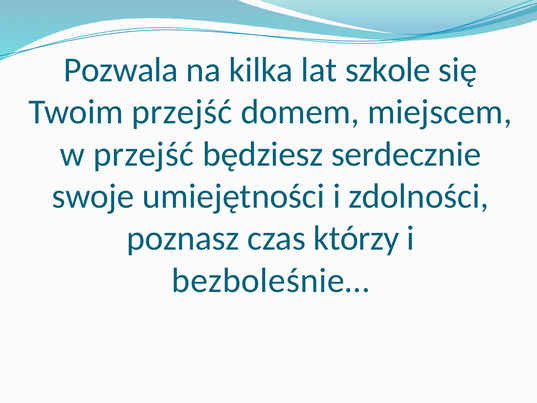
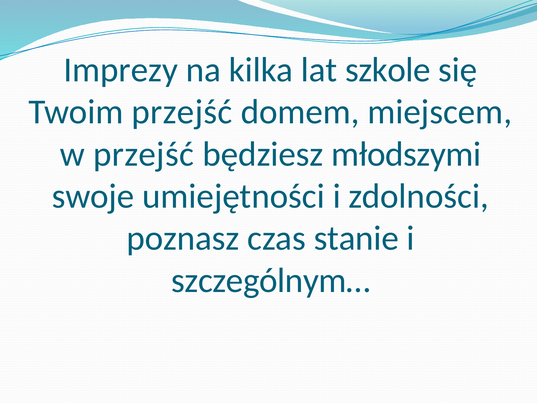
Pozwala: Pozwala -> Imprezy
serdecznie: serdecznie -> młodszymi
którzy: którzy -> stanie
bezboleśnie…: bezboleśnie… -> szczególnym…
